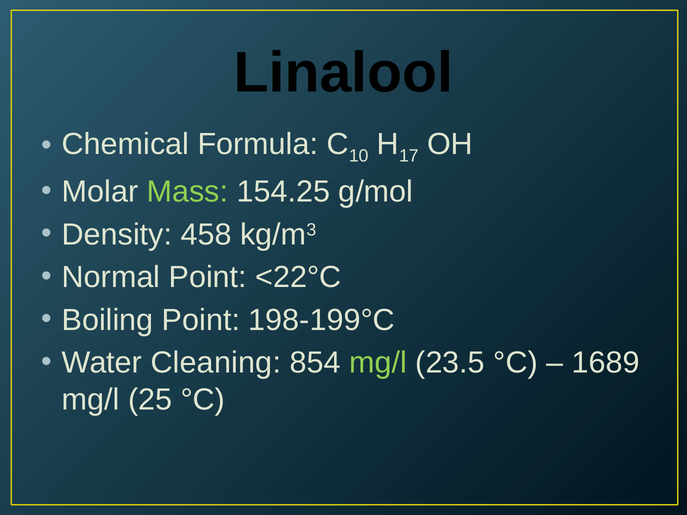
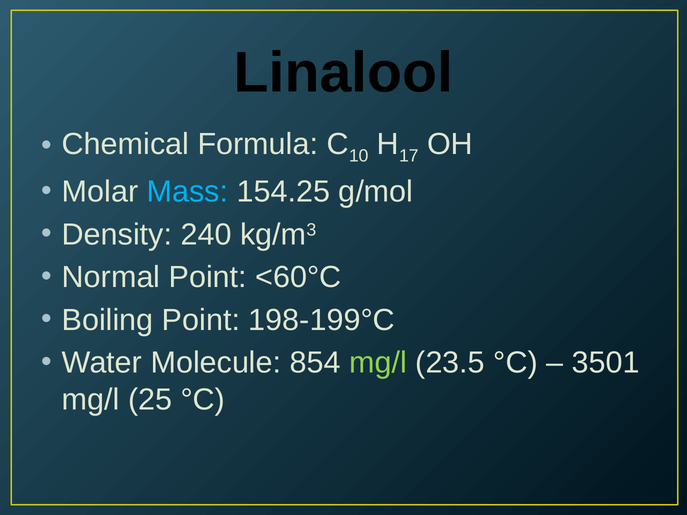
Mass colour: light green -> light blue
458: 458 -> 240
<22°C: <22°C -> <60°C
Cleaning: Cleaning -> Molecule
1689: 1689 -> 3501
